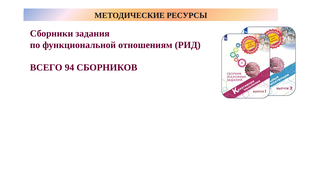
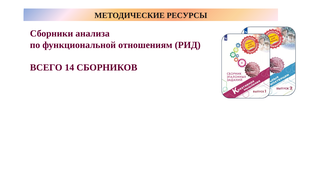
задания: задания -> анализа
94: 94 -> 14
